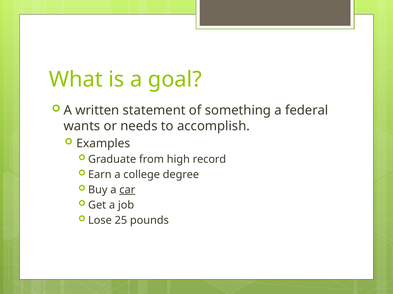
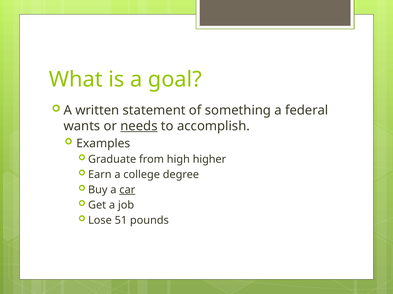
needs underline: none -> present
record: record -> higher
25: 25 -> 51
